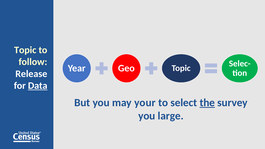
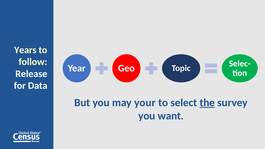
Topic at (25, 50): Topic -> Years
Data underline: present -> none
large: large -> want
